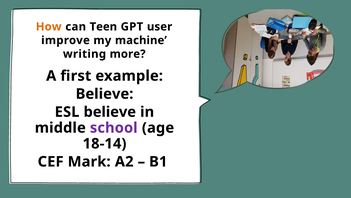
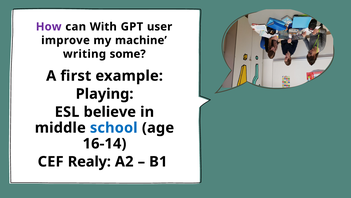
How colour: orange -> purple
Teen: Teen -> With
more: more -> some
Believe at (105, 94): Believe -> Playing
school colour: purple -> blue
18-14: 18-14 -> 16-14
Mark: Mark -> Realy
